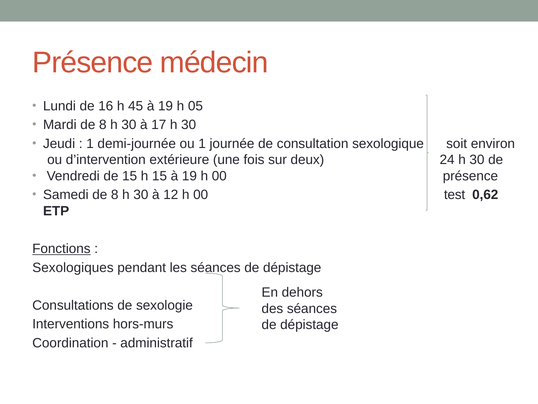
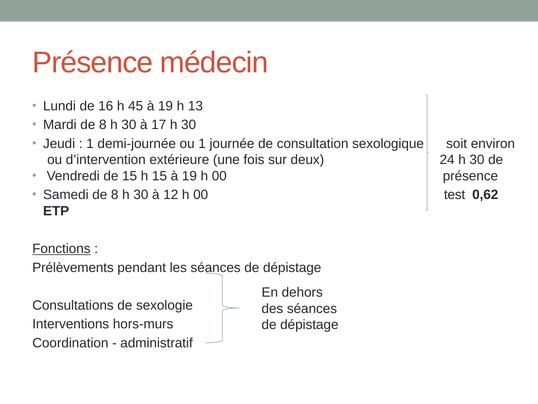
05: 05 -> 13
Sexologiques: Sexologiques -> Prélèvements
